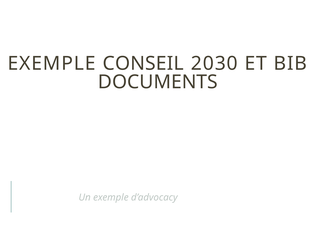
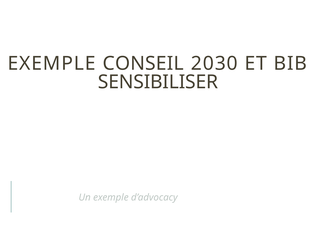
DOCUMENTS: DOCUMENTS -> SENSIBILISER
